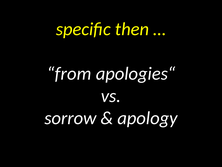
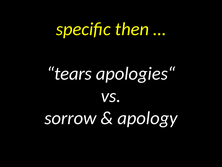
from: from -> tears
